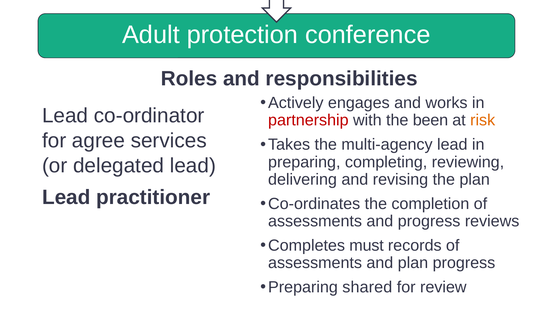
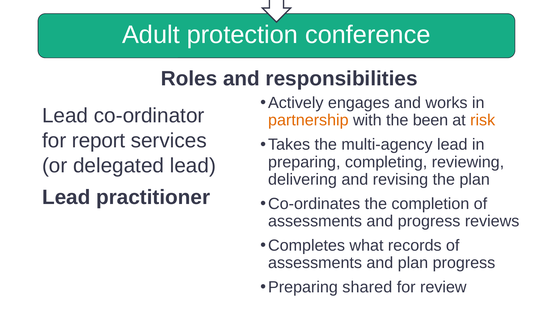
partnership colour: red -> orange
agree: agree -> report
must: must -> what
